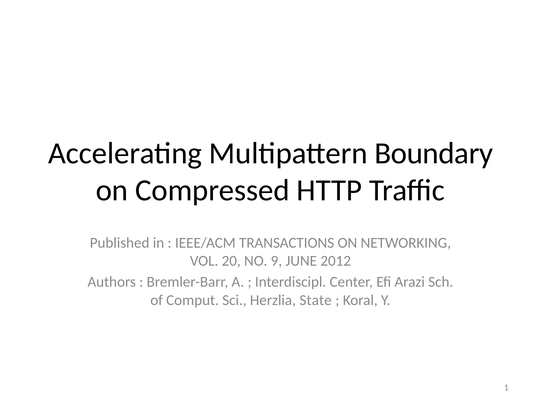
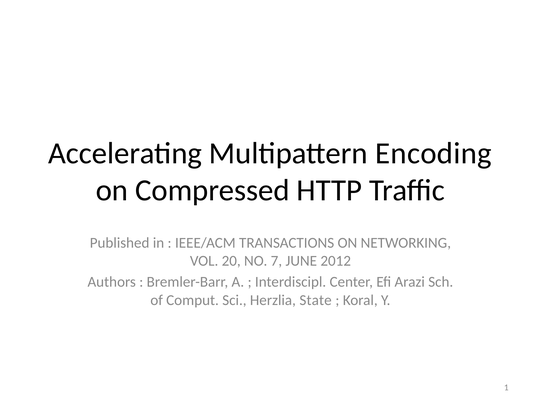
Boundary: Boundary -> Encoding
9: 9 -> 7
